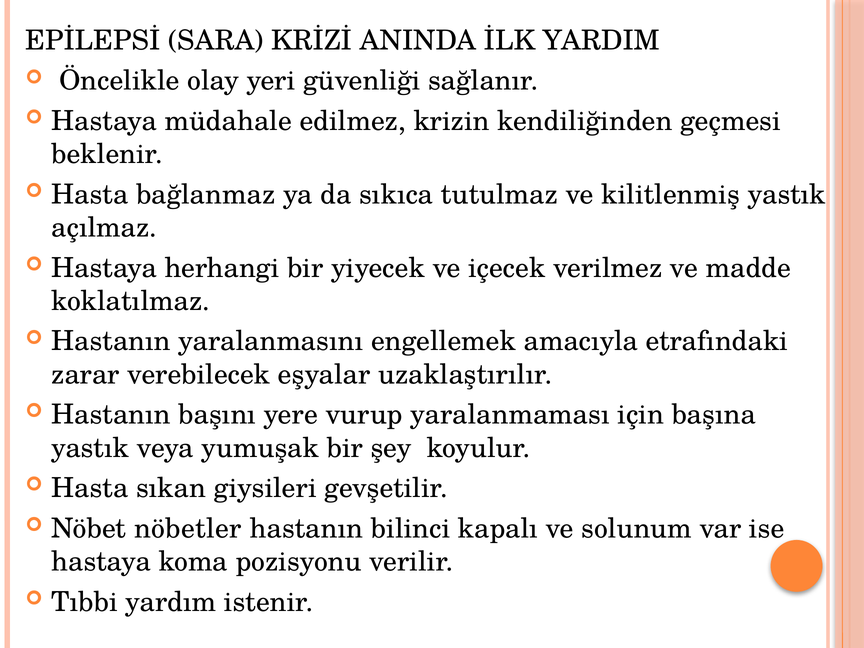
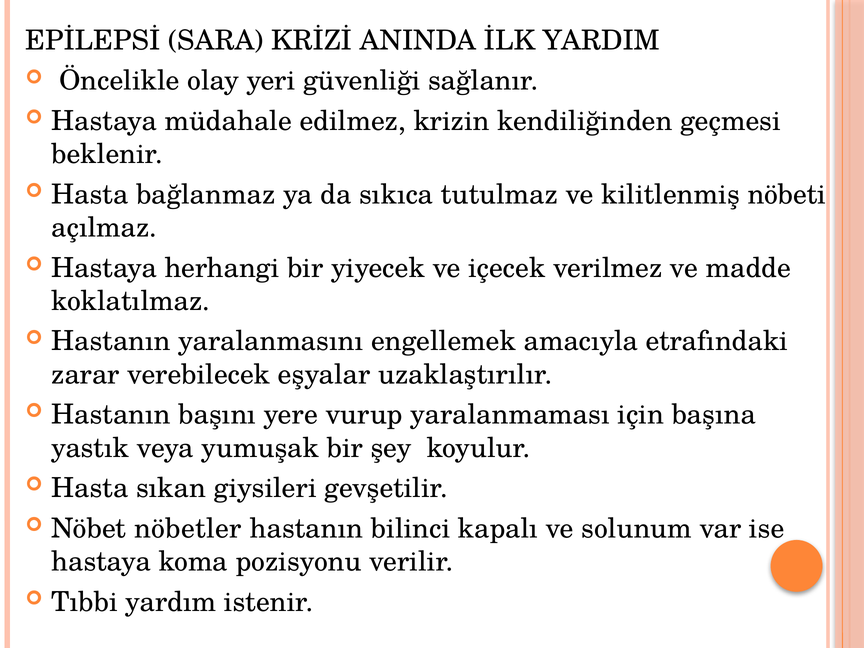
kilitlenmiş yastık: yastık -> nöbeti
